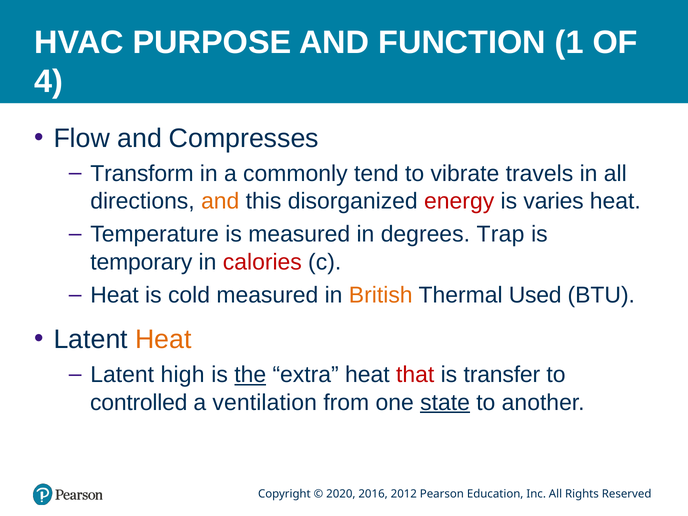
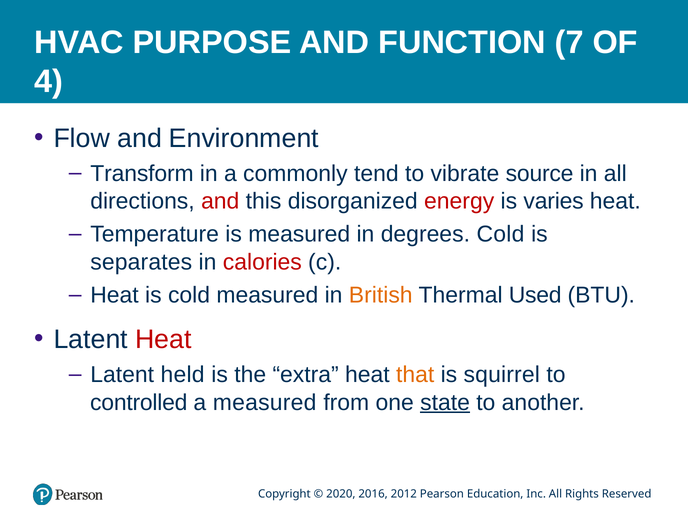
1: 1 -> 7
Compresses: Compresses -> Environment
travels: travels -> source
and at (220, 201) colour: orange -> red
degrees Trap: Trap -> Cold
temporary: temporary -> separates
Heat at (163, 340) colour: orange -> red
high: high -> held
the underline: present -> none
that colour: red -> orange
transfer: transfer -> squirrel
a ventilation: ventilation -> measured
